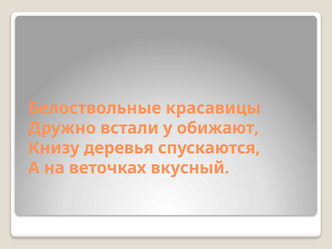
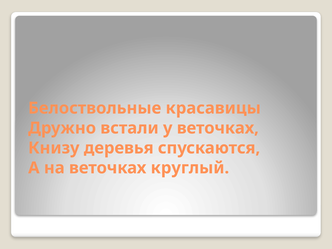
у обижают: обижают -> веточках
вкусный: вкусный -> круглый
